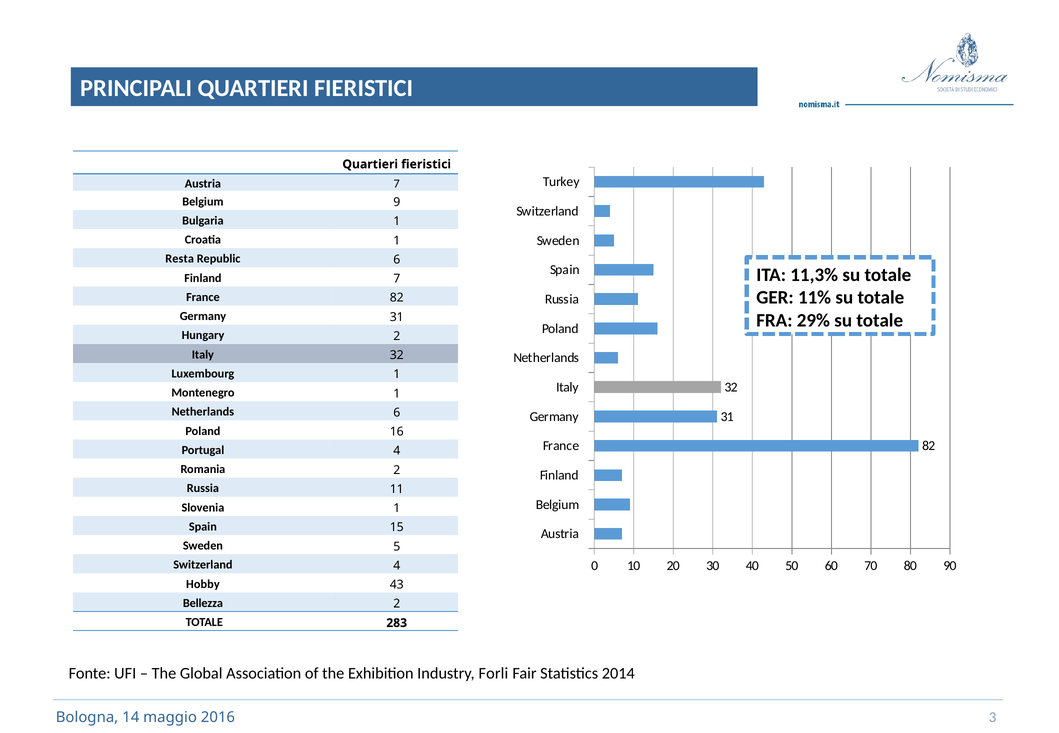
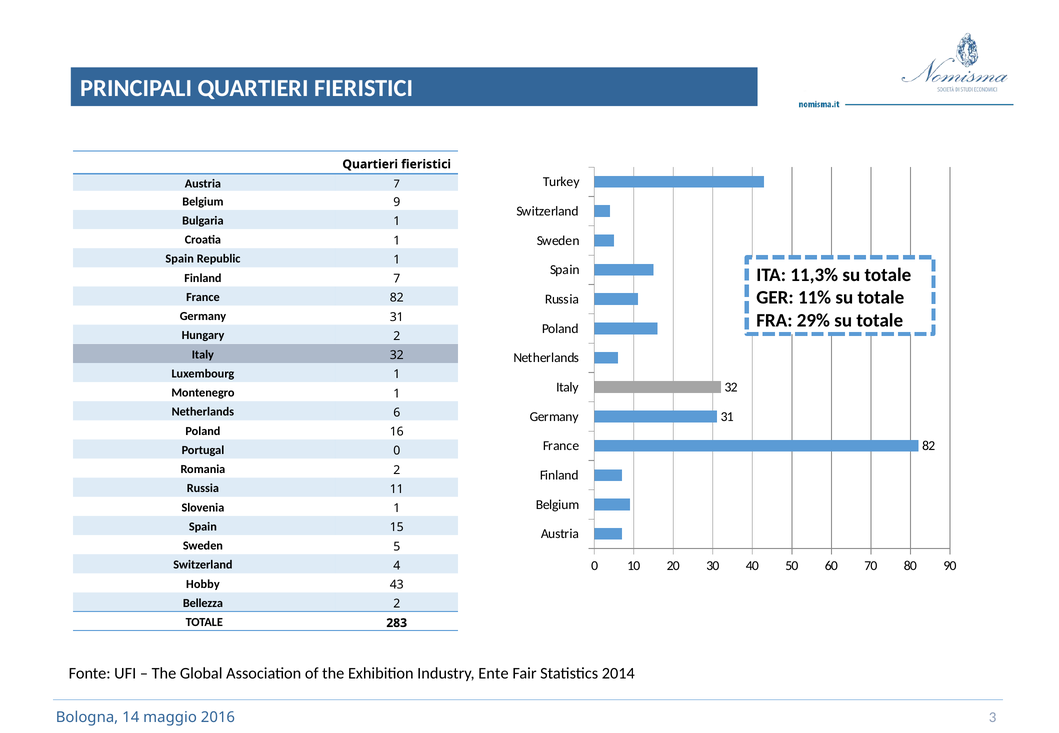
Resta at (180, 259): Resta -> Spain
Republic 6: 6 -> 1
Portugal 4: 4 -> 0
Forli: Forli -> Ente
